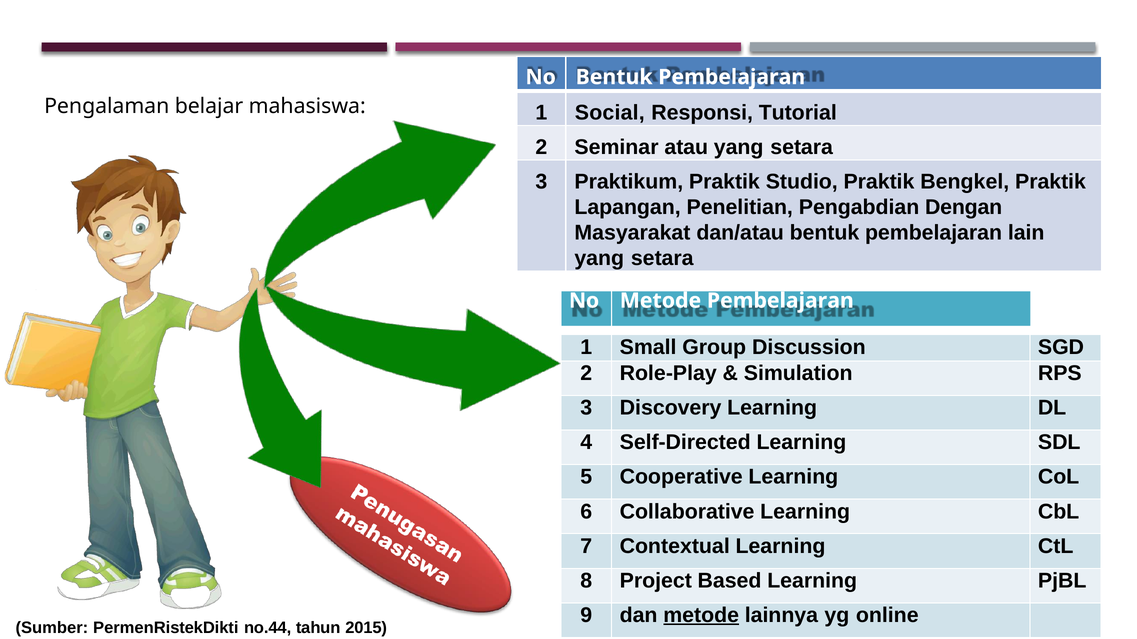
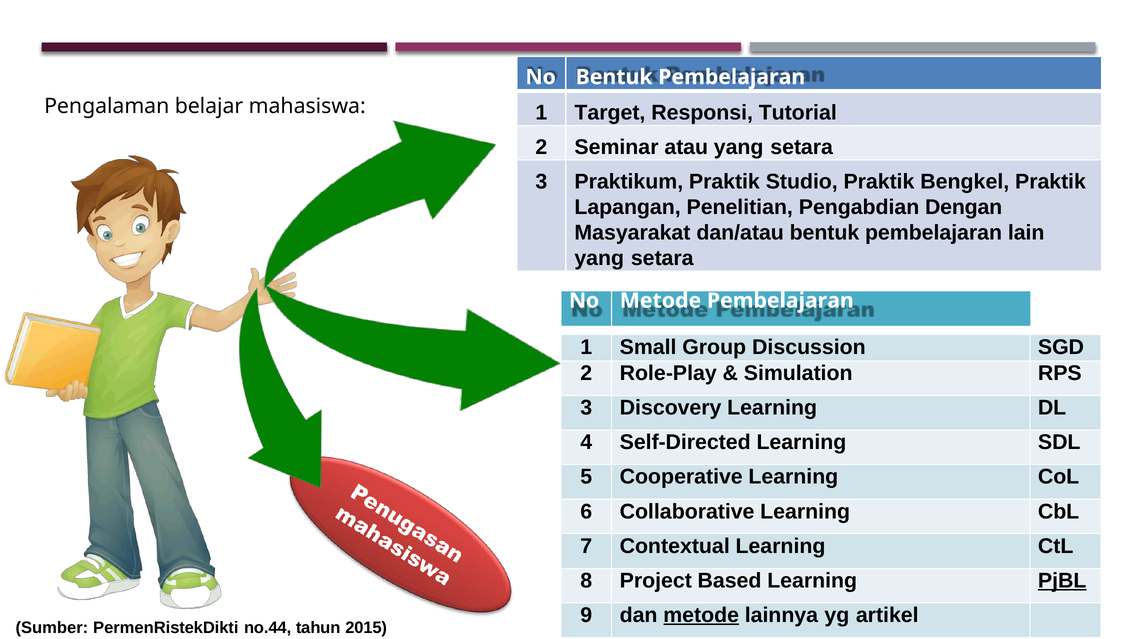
Social: Social -> Target
PjBL underline: none -> present
online: online -> artikel
